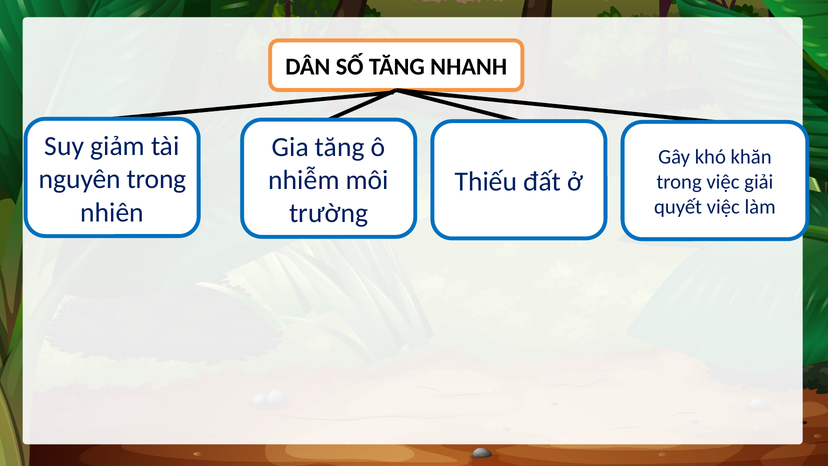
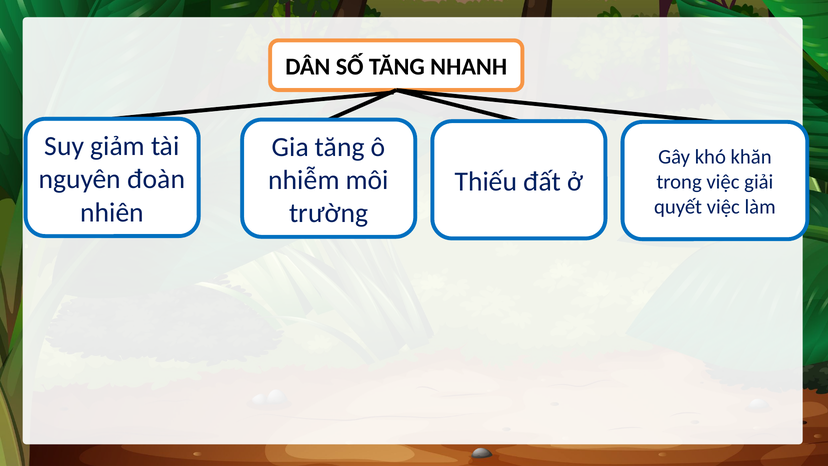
nguyên trong: trong -> đoàn
